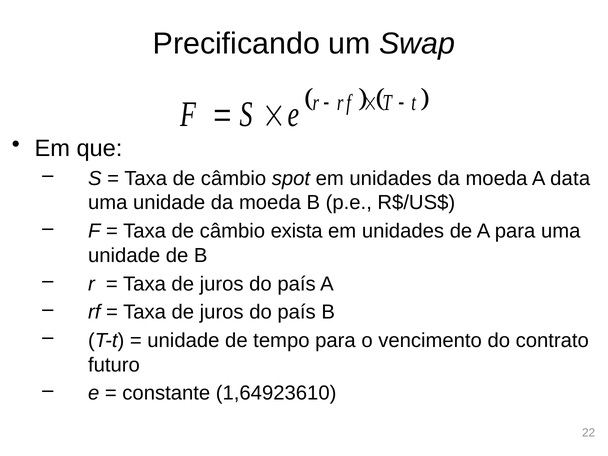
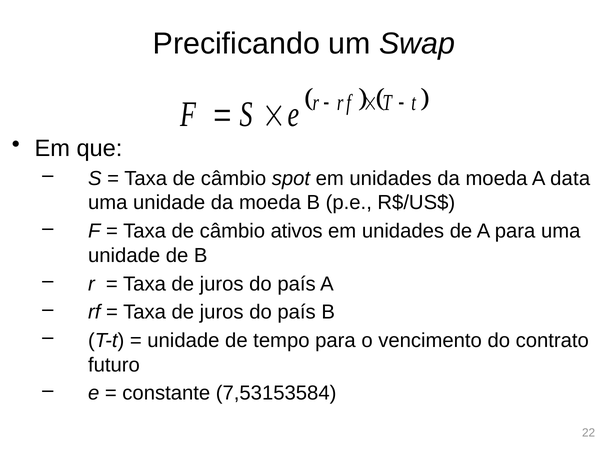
exista: exista -> ativos
1,64923610: 1,64923610 -> 7,53153584
